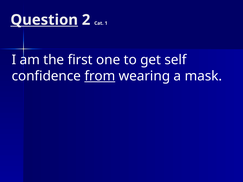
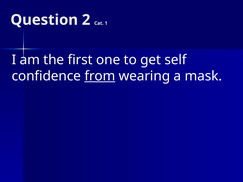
Question underline: present -> none
